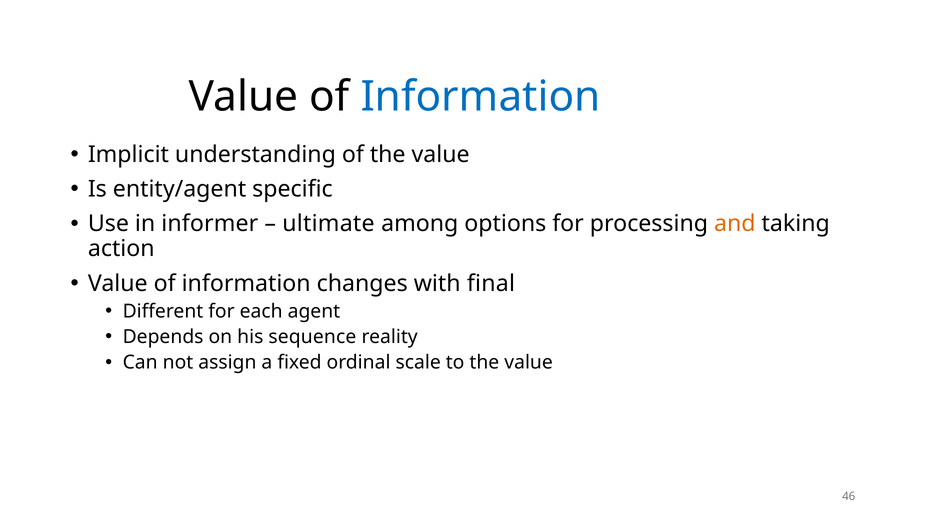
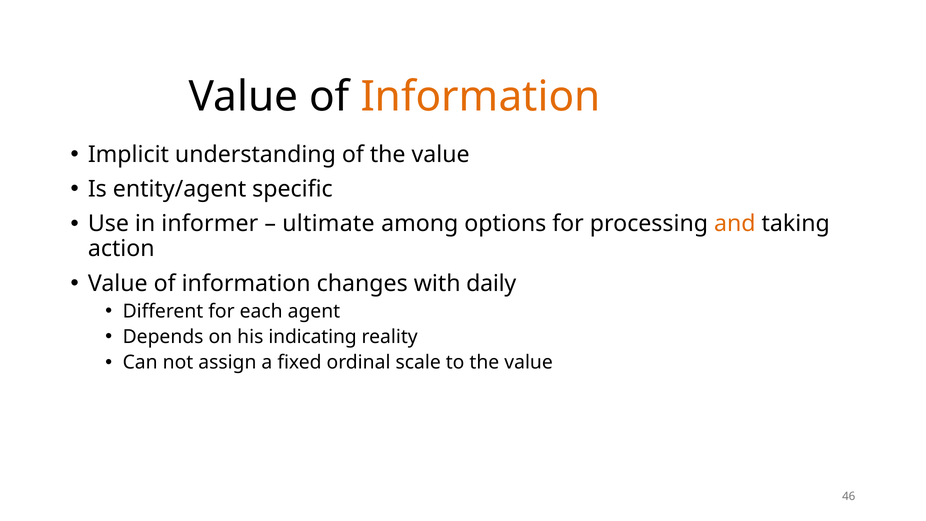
Information at (481, 97) colour: blue -> orange
final: final -> daily
sequence: sequence -> indicating
